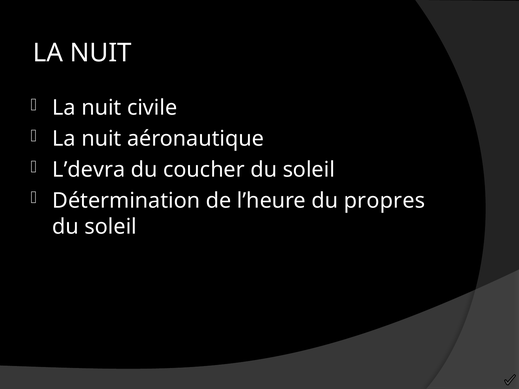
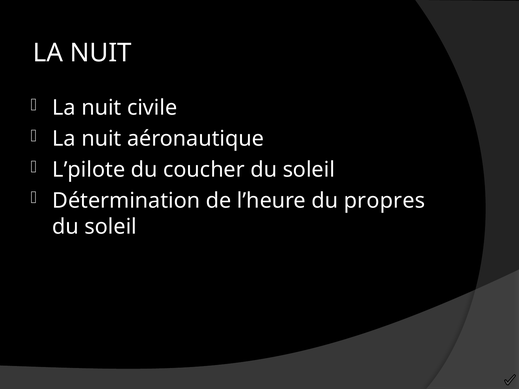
L’devra: L’devra -> L’pilote
